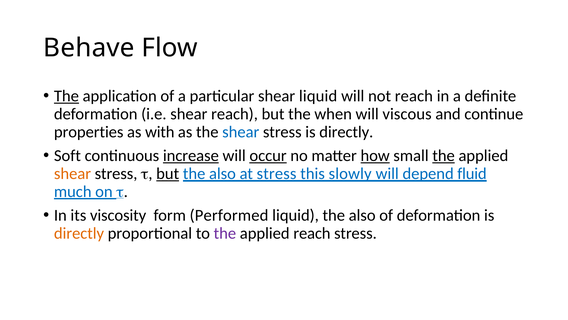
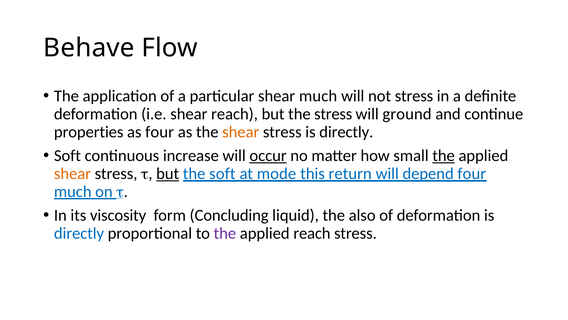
The at (66, 96) underline: present -> none
shear liquid: liquid -> much
not reach: reach -> stress
the when: when -> stress
viscous: viscous -> ground
as with: with -> four
shear at (241, 132) colour: blue -> orange
increase underline: present -> none
how underline: present -> none
also at (222, 173): also -> soft
at stress: stress -> mode
slowly: slowly -> return
depend fluid: fluid -> four
Performed: Performed -> Concluding
directly at (79, 233) colour: orange -> blue
